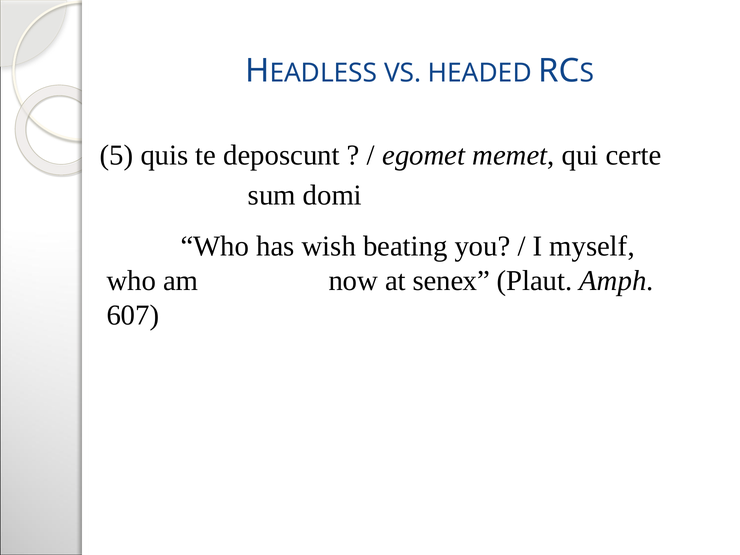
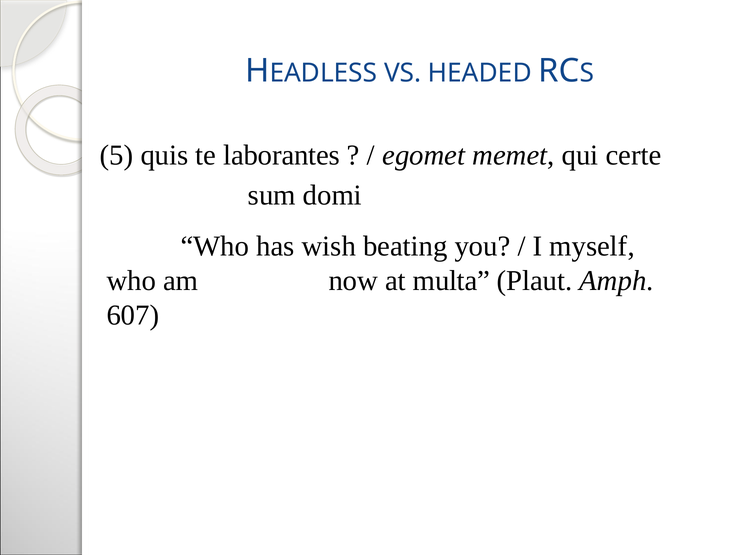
deposcunt: deposcunt -> laborantes
senex: senex -> multa
